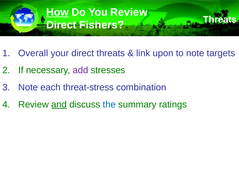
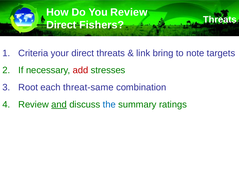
How underline: present -> none
Overall: Overall -> Criteria
upon: upon -> bring
add colour: purple -> red
Note at (28, 87): Note -> Root
threat-stress: threat-stress -> threat-same
